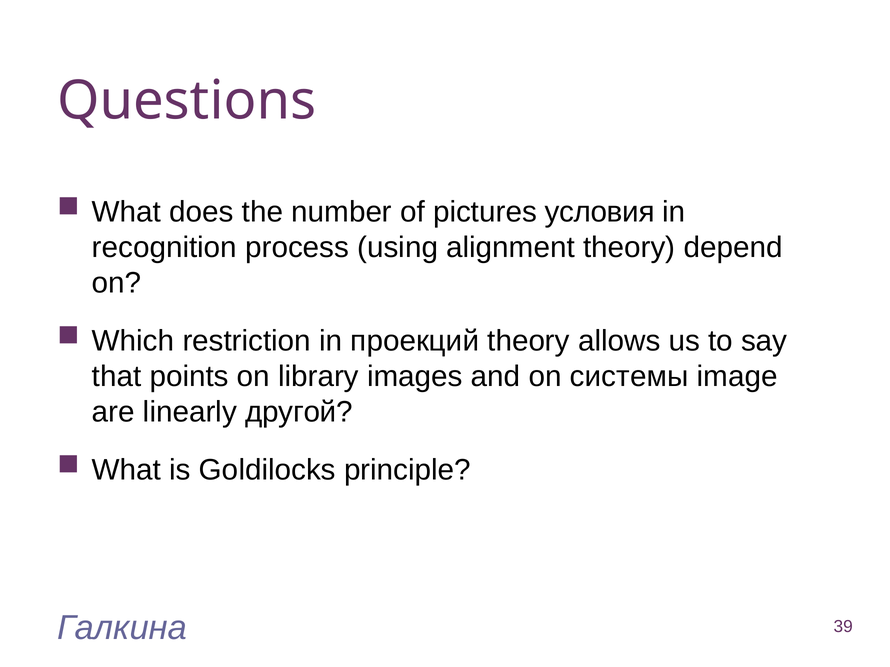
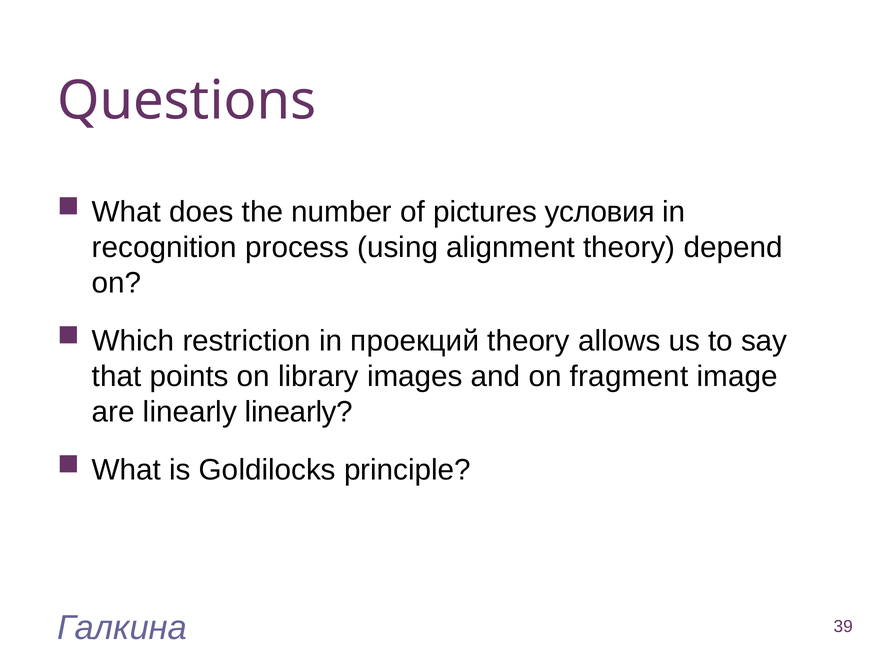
системы: системы -> fragment
linearly другой: другой -> linearly
